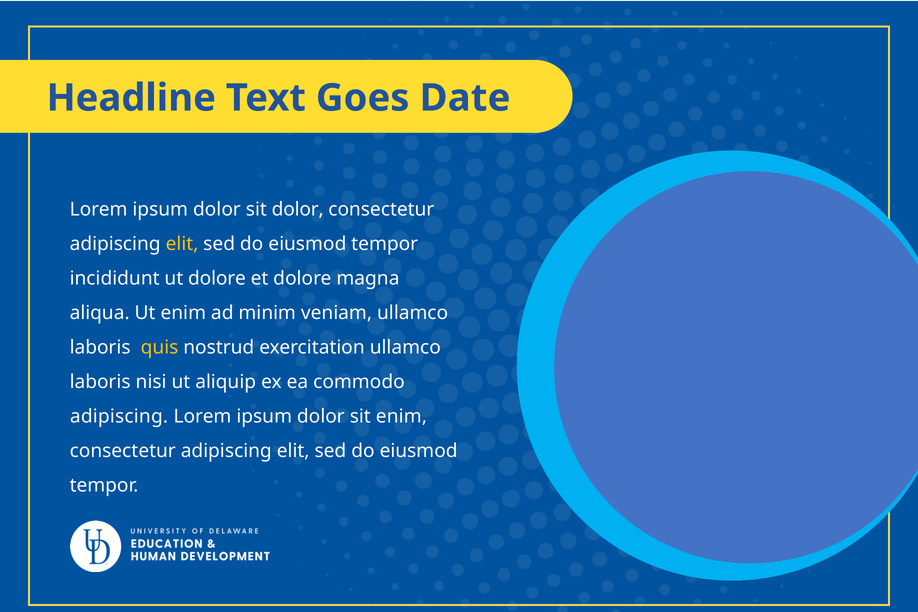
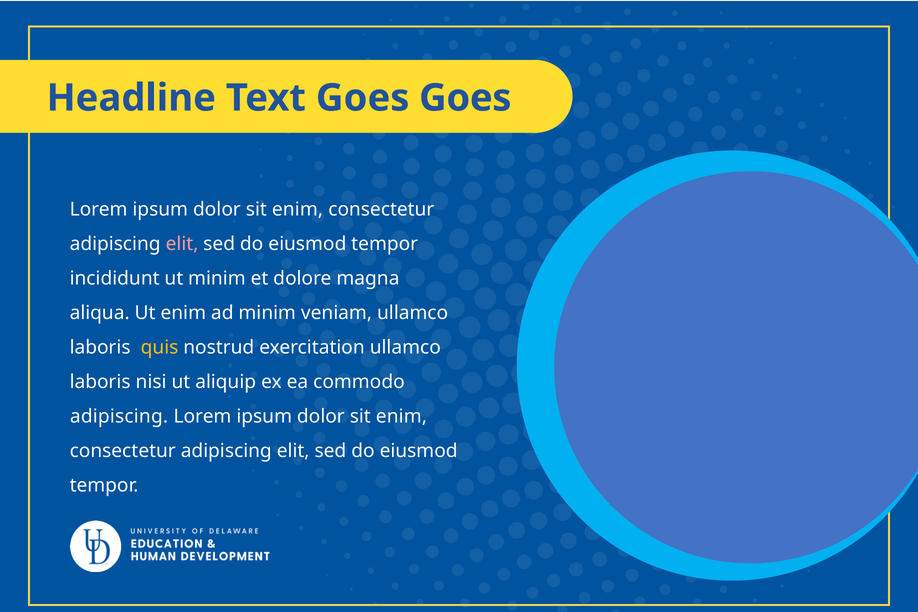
Goes Date: Date -> Goes
dolor at (298, 209): dolor -> enim
elit at (182, 244) colour: yellow -> pink
ut dolore: dolore -> minim
